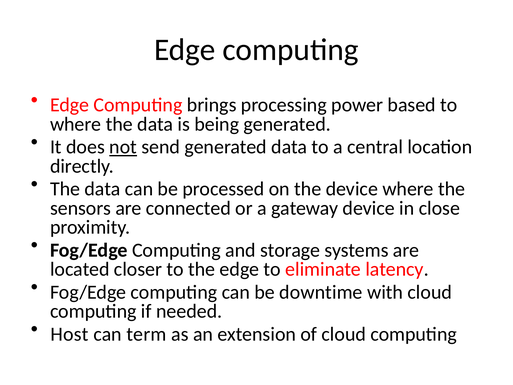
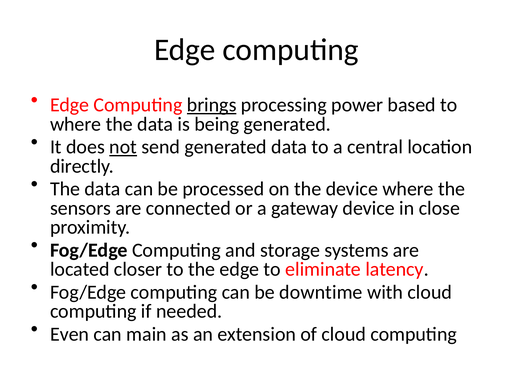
brings underline: none -> present
Host: Host -> Even
term: term -> main
